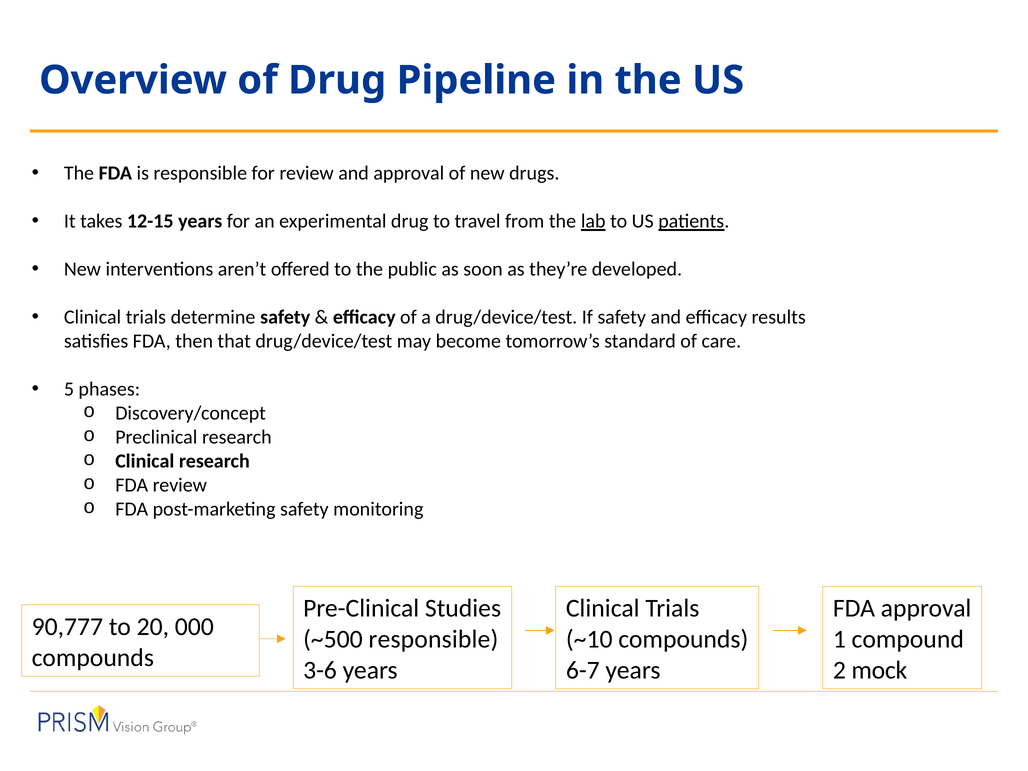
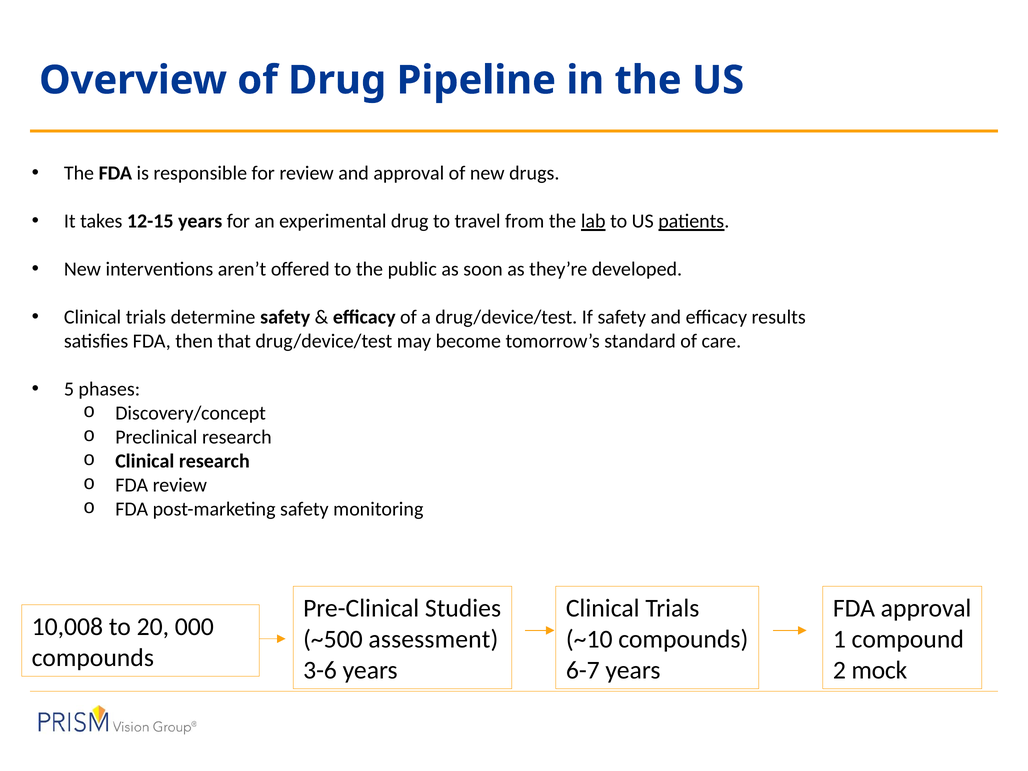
90,777: 90,777 -> 10,008
~500 responsible: responsible -> assessment
